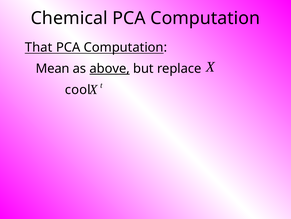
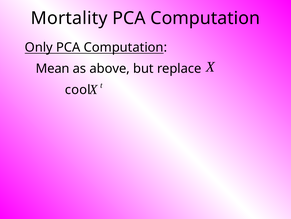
Chemical: Chemical -> Mortality
That: That -> Only
above underline: present -> none
